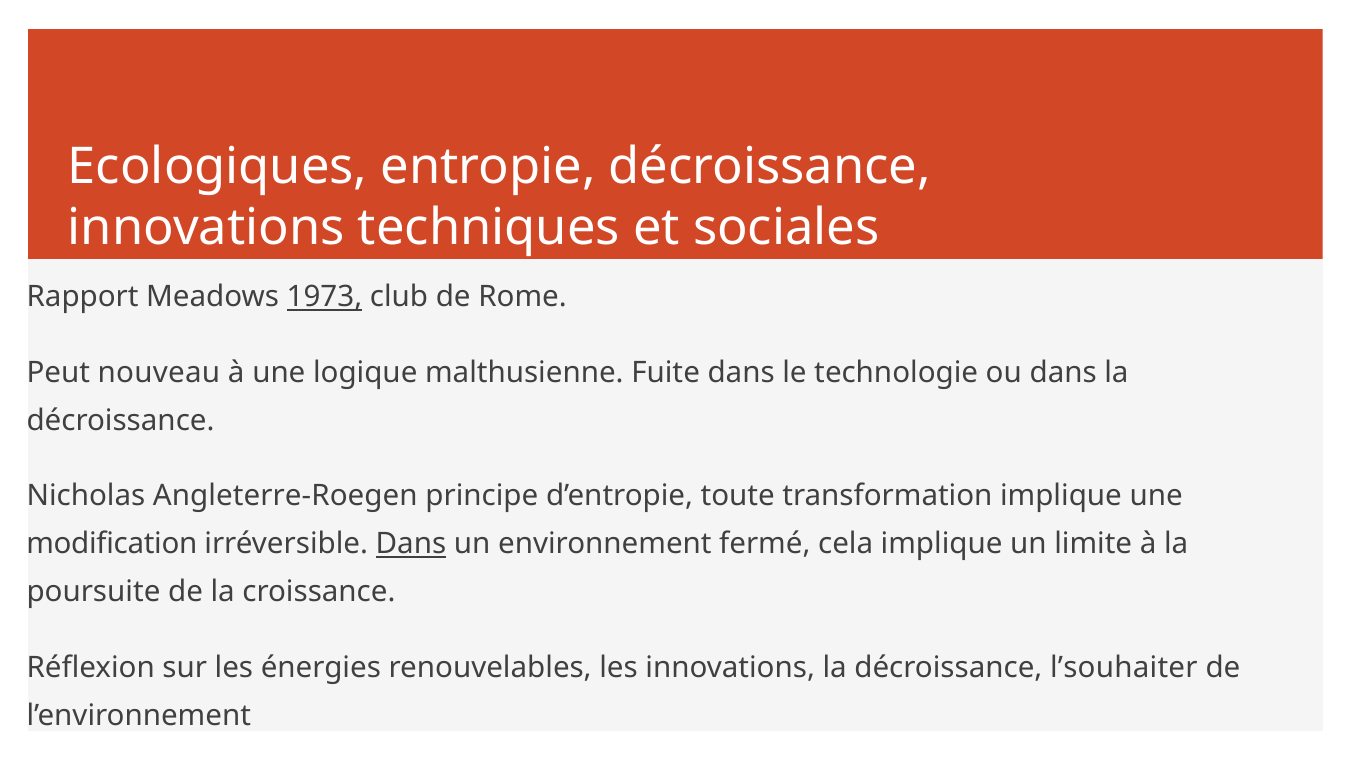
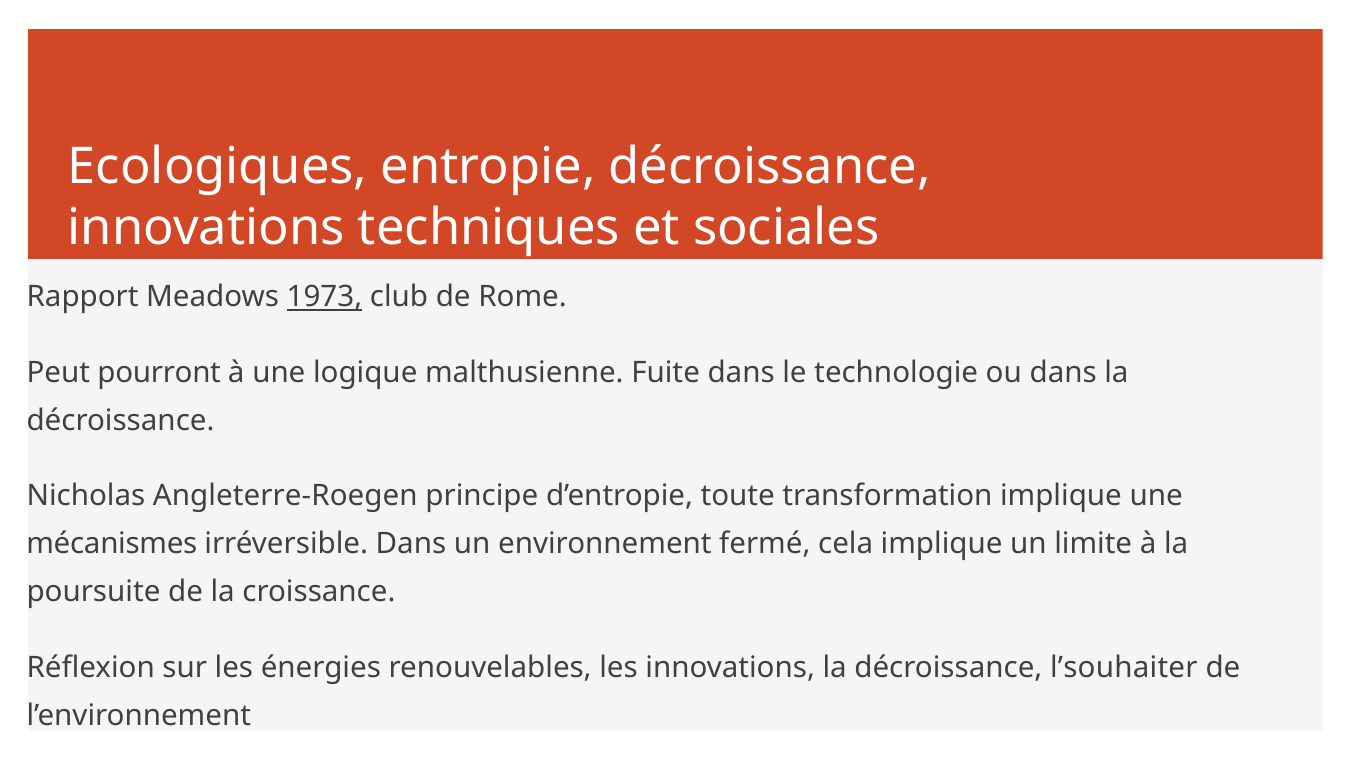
nouveau: nouveau -> pourront
modification: modification -> mécanismes
Dans at (411, 544) underline: present -> none
